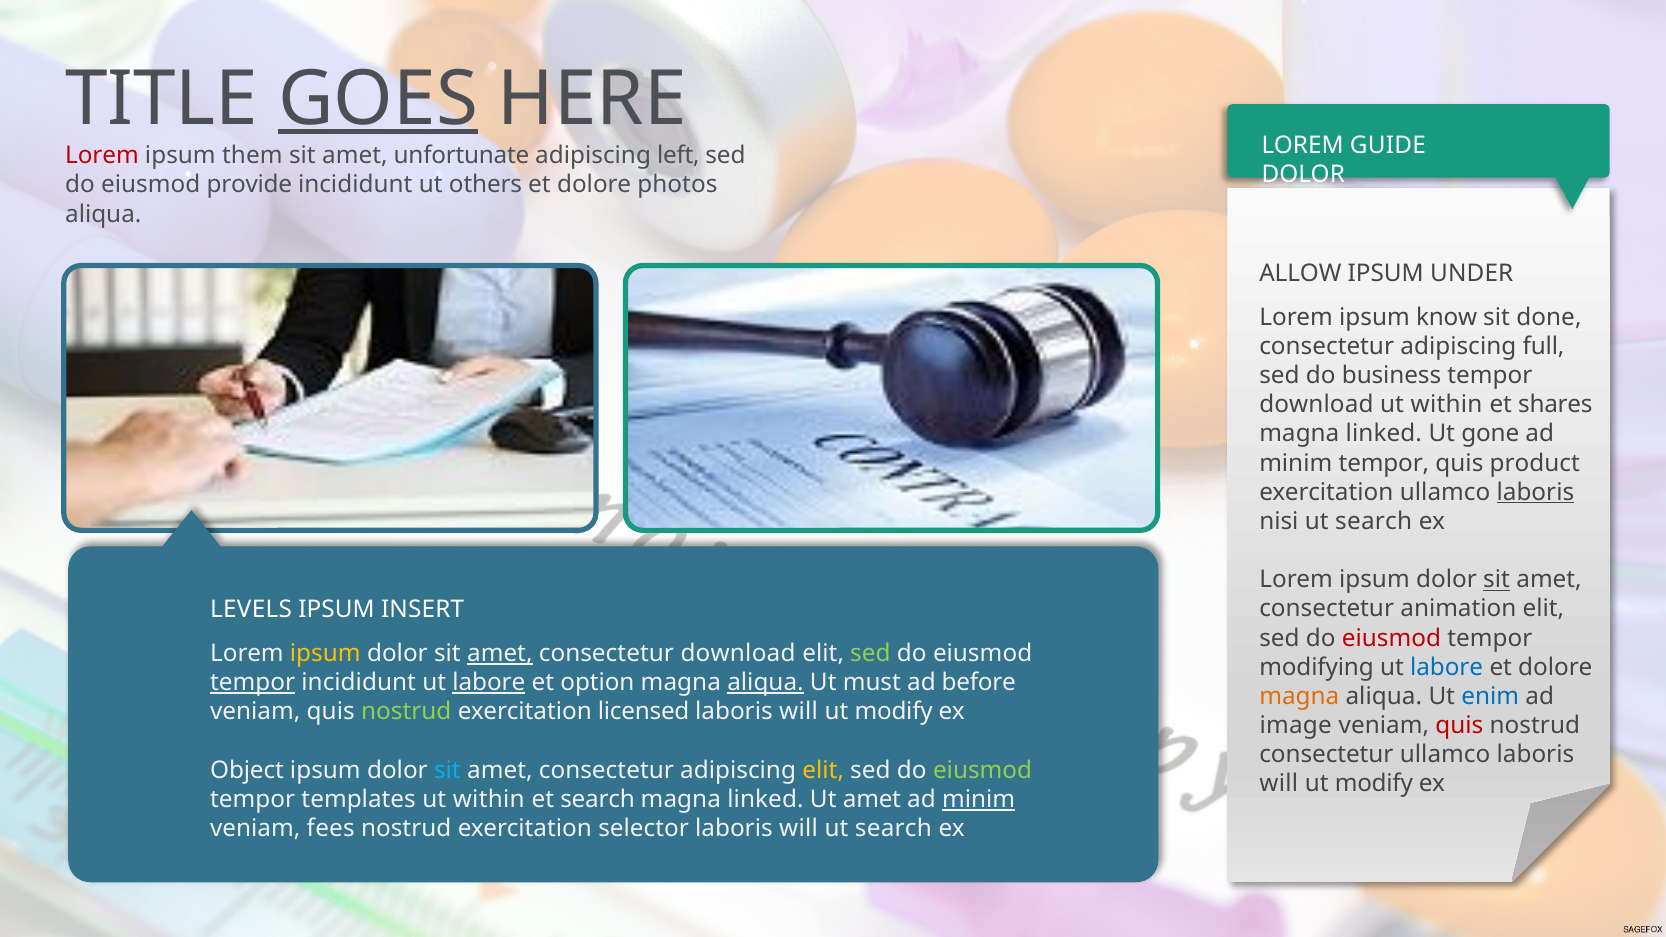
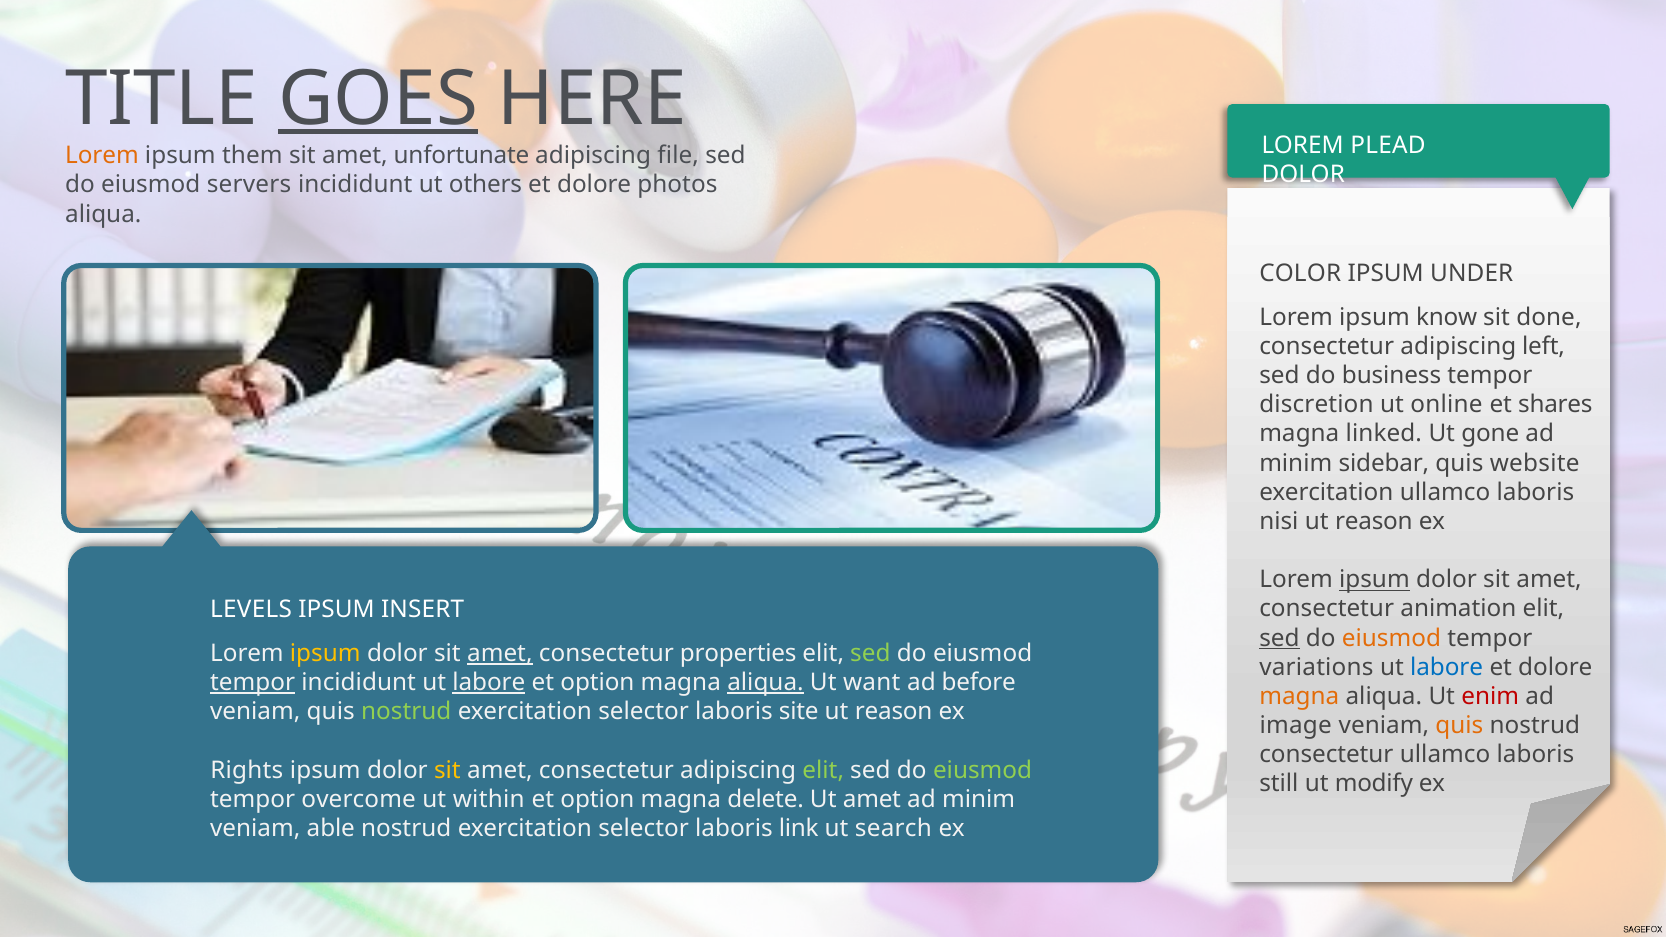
GUIDE: GUIDE -> PLEAD
Lorem at (102, 156) colour: red -> orange
left: left -> file
provide: provide -> servers
ALLOW: ALLOW -> COLOR
full: full -> left
download at (1316, 405): download -> discretion
within at (1447, 405): within -> online
minim tempor: tempor -> sidebar
product: product -> website
laboris at (1535, 492) underline: present -> none
nisi ut search: search -> reason
ipsum at (1374, 580) underline: none -> present
sit at (1497, 580) underline: present -> none
sed at (1279, 638) underline: none -> present
eiusmod at (1391, 638) colour: red -> orange
consectetur download: download -> properties
modifying: modifying -> variations
must: must -> want
enim colour: blue -> red
licensed at (644, 712): licensed -> selector
will at (799, 712): will -> site
modify at (894, 712): modify -> reason
quis at (1459, 726) colour: red -> orange
Object: Object -> Rights
sit at (447, 770) colour: light blue -> yellow
elit at (823, 770) colour: yellow -> light green
will at (1279, 784): will -> still
templates: templates -> overcome
search at (598, 799): search -> option
linked at (765, 799): linked -> delete
minim at (979, 799) underline: present -> none
fees: fees -> able
will at (799, 829): will -> link
